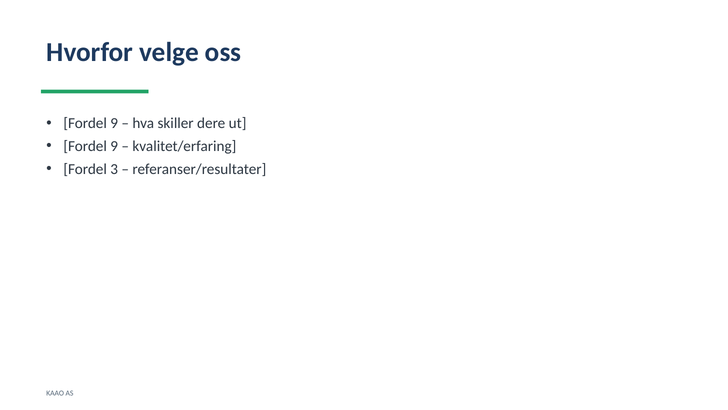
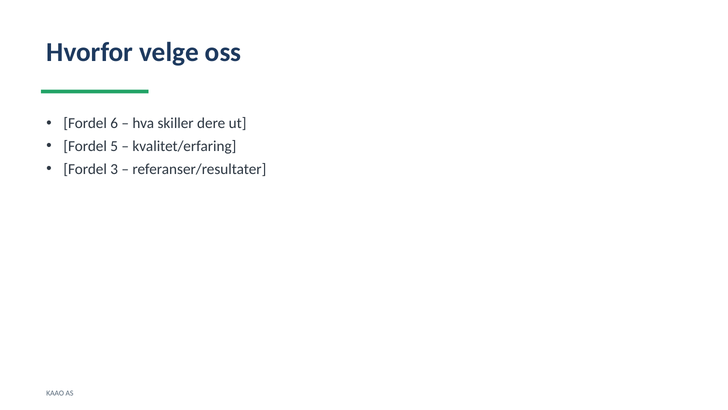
9 at (114, 123): 9 -> 6
9 at (114, 146): 9 -> 5
